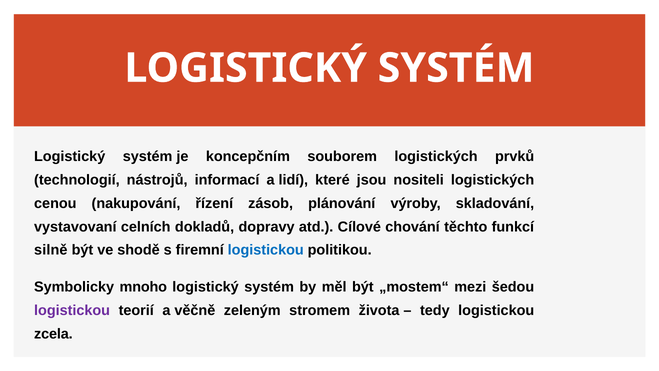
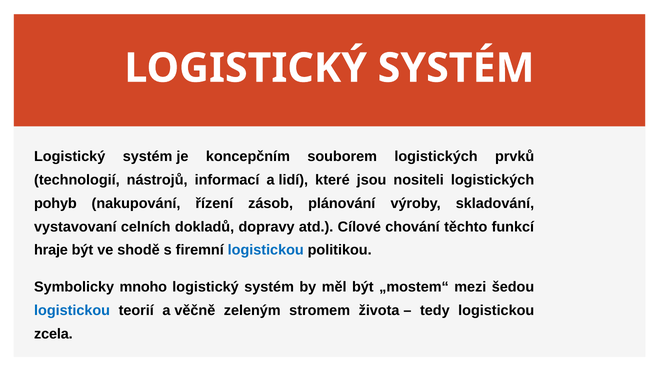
cenou: cenou -> pohyb
silně: silně -> hraje
logistickou at (72, 310) colour: purple -> blue
